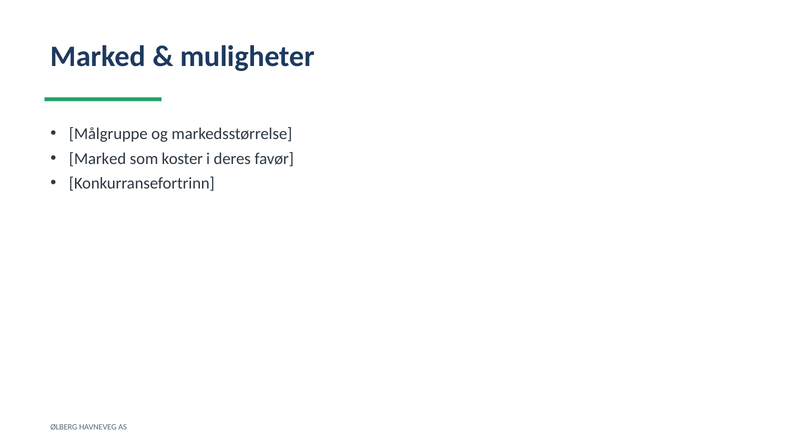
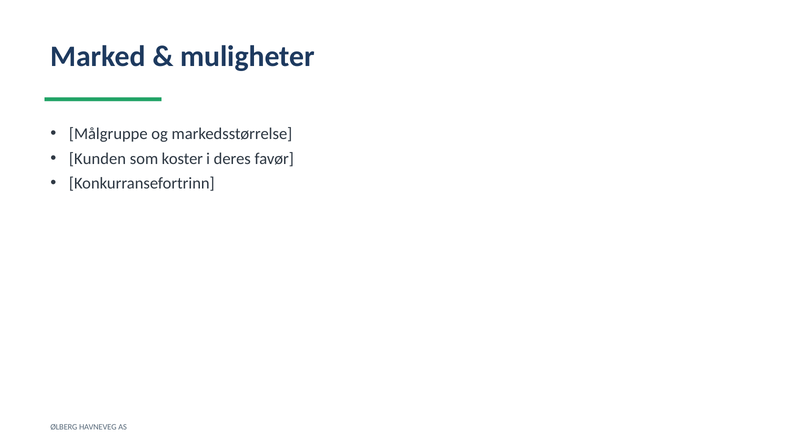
Marked at (98, 159): Marked -> Kunden
